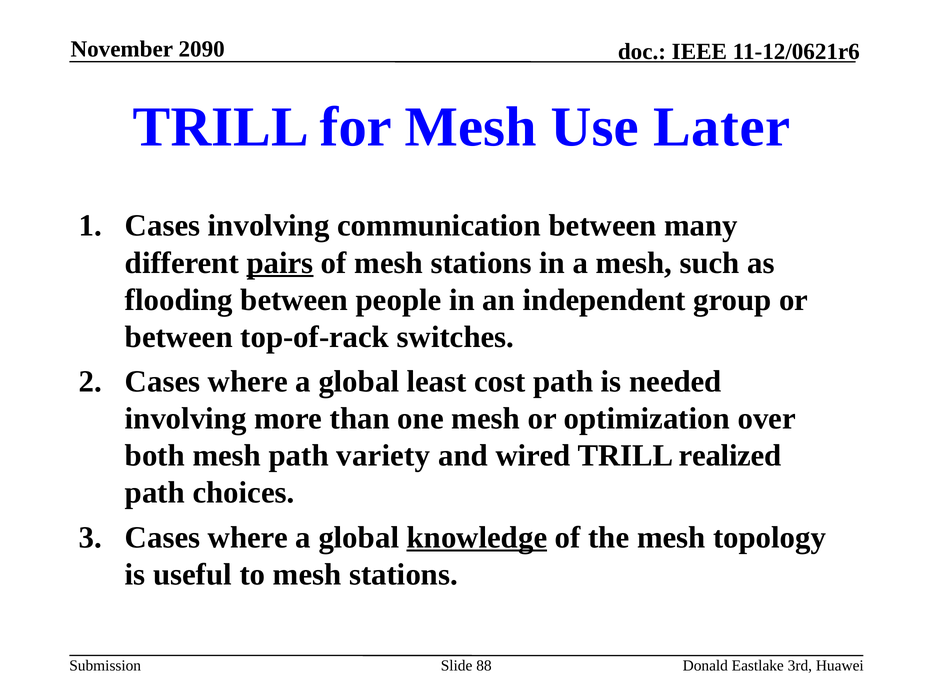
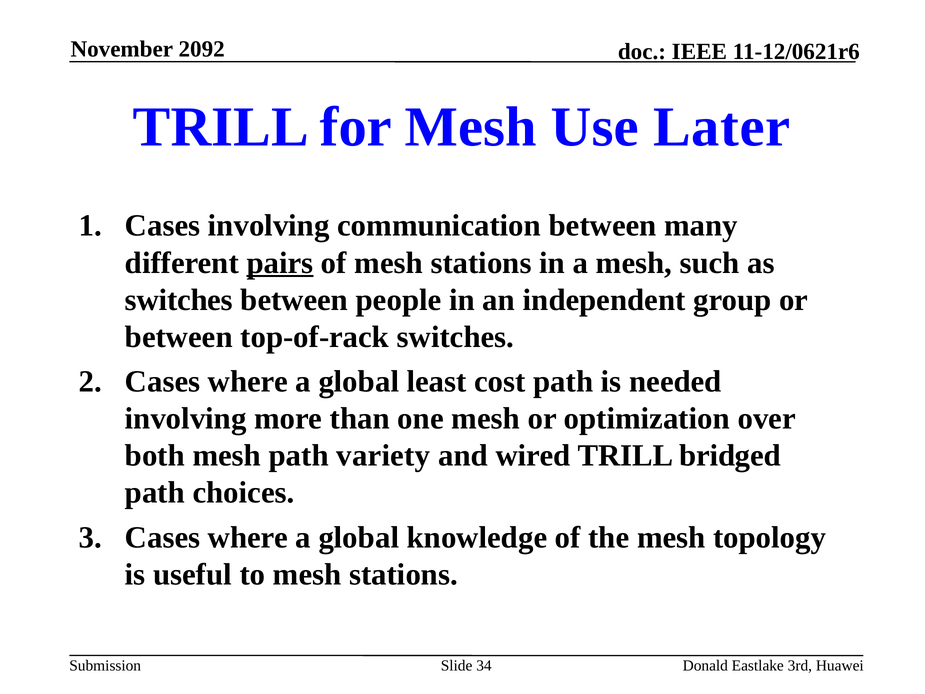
2090: 2090 -> 2092
flooding at (179, 300): flooding -> switches
realized: realized -> bridged
knowledge underline: present -> none
88: 88 -> 34
